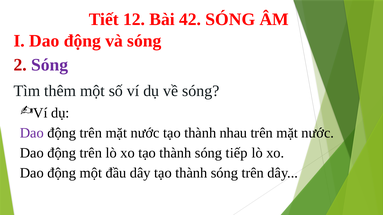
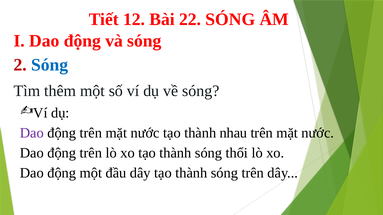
42: 42 -> 22
Sóng at (50, 65) colour: purple -> blue
tiếp: tiếp -> thổi
